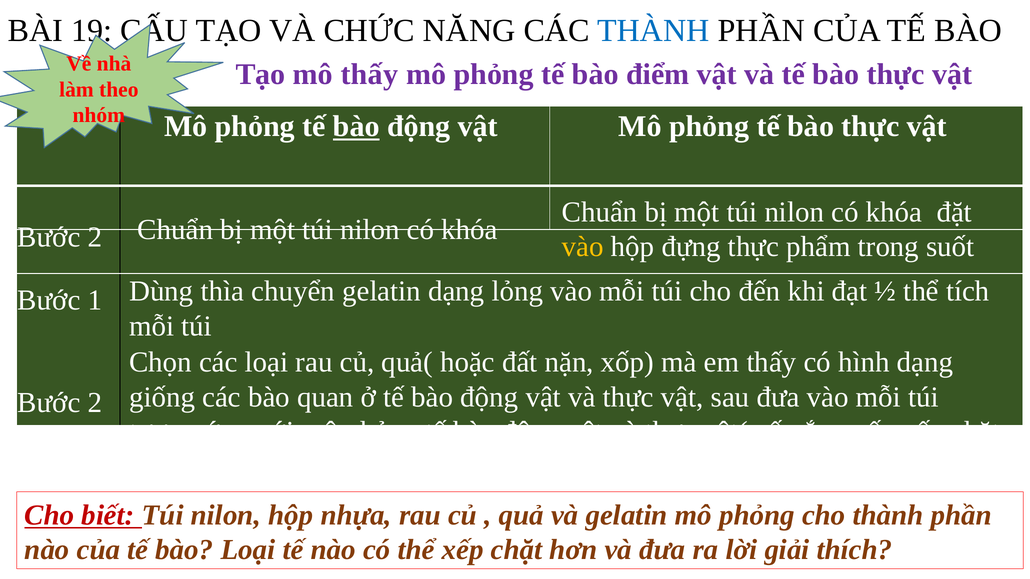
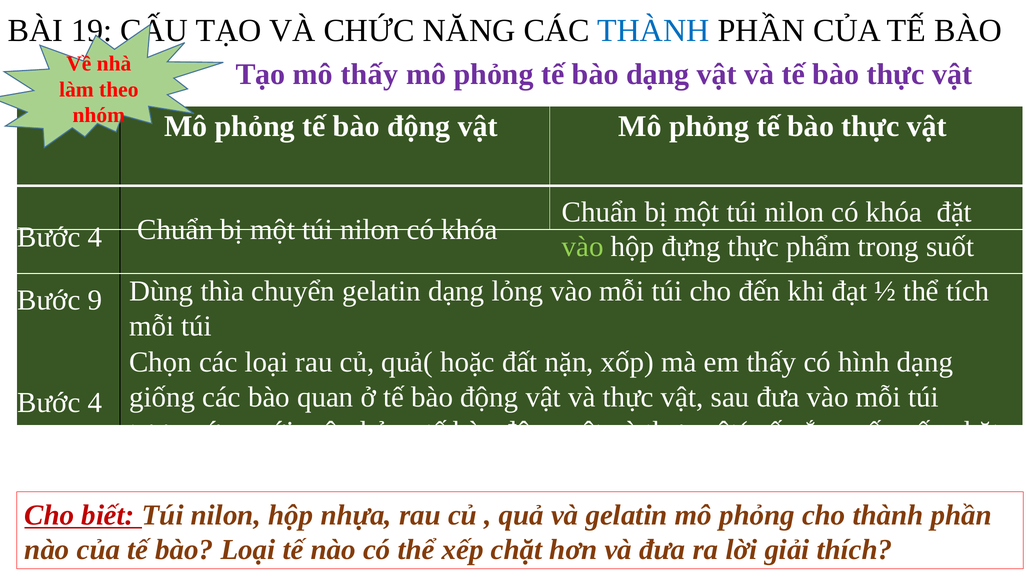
bào điểm: điểm -> dạng
bào at (356, 127) underline: present -> none
2 at (95, 237): 2 -> 4
vào at (583, 247) colour: yellow -> light green
1: 1 -> 9
2 at (95, 403): 2 -> 4
